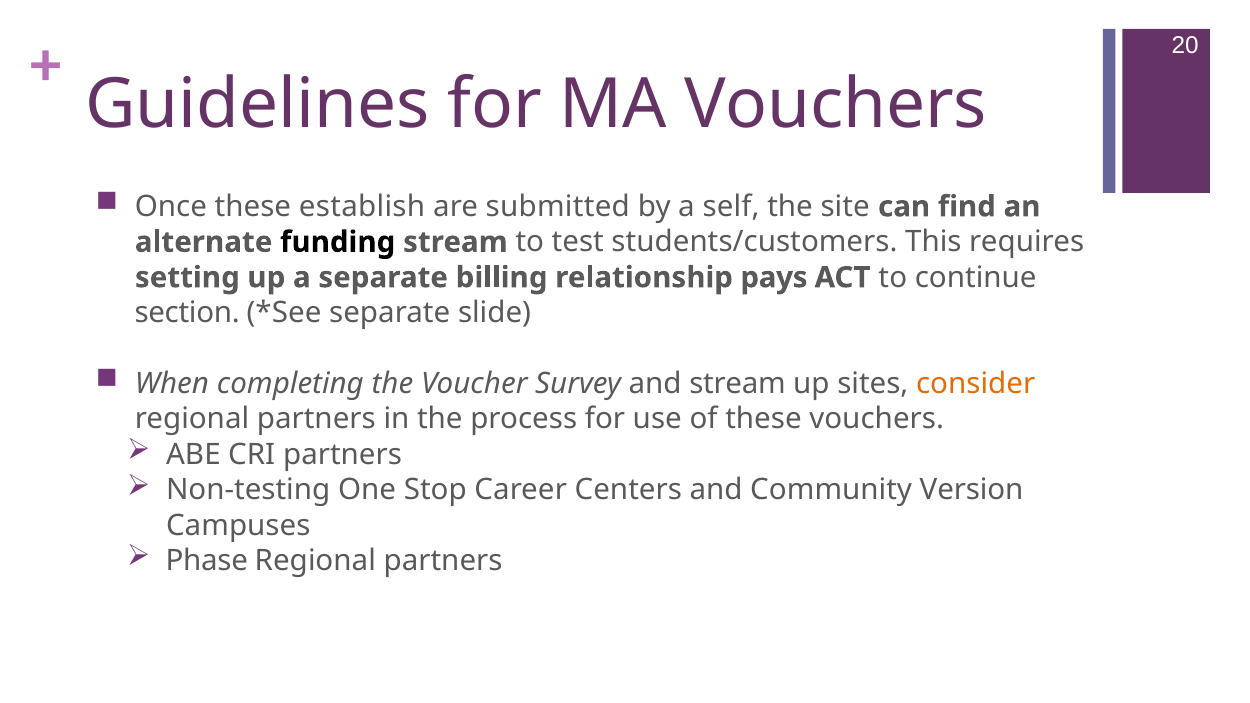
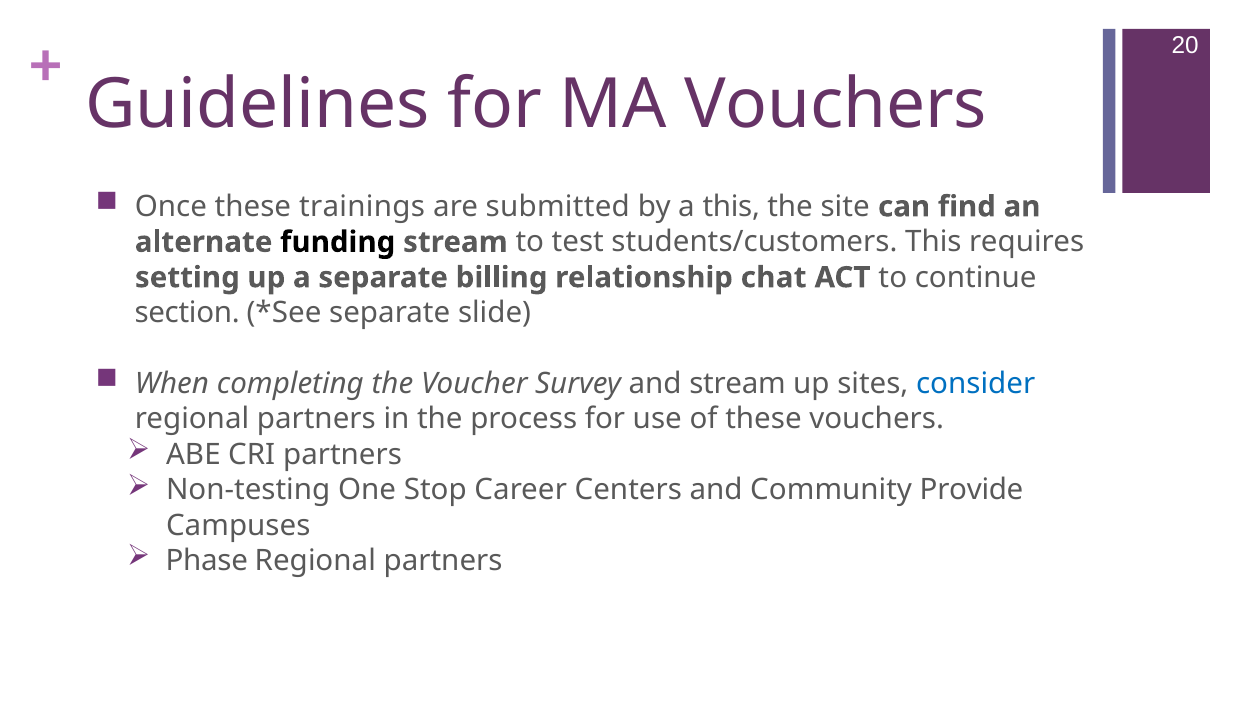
establish: establish -> trainings
a self: self -> this
pays: pays -> chat
consider colour: orange -> blue
Version: Version -> Provide
